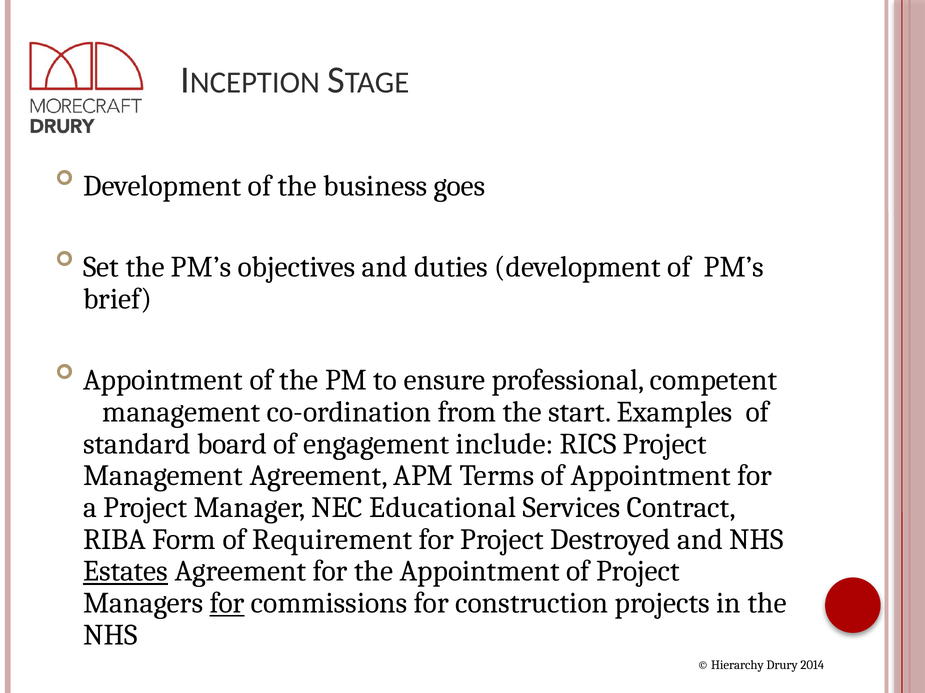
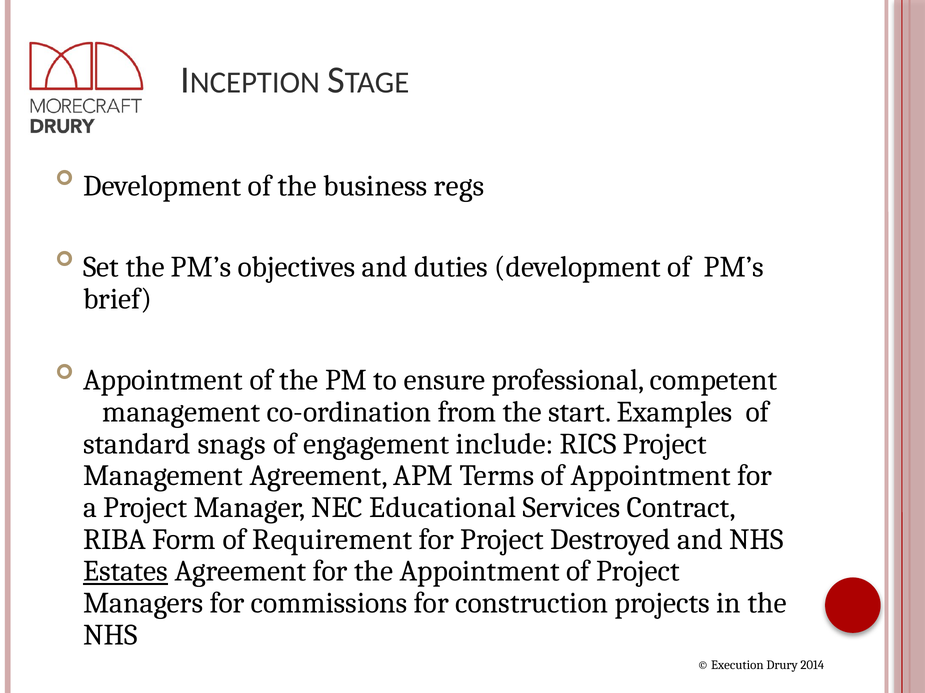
goes: goes -> regs
board: board -> snags
for at (227, 604) underline: present -> none
Hierarchy: Hierarchy -> Execution
